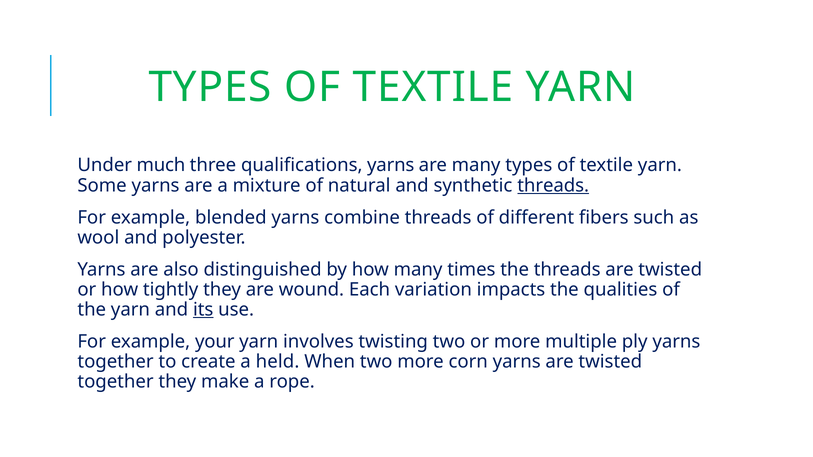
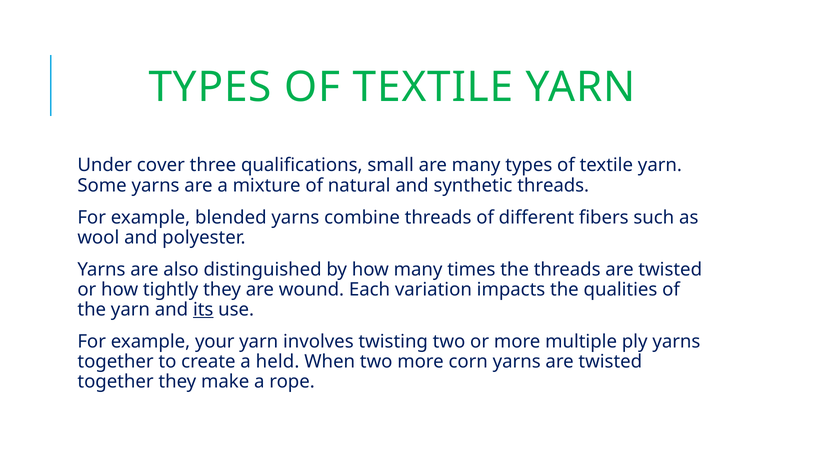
much: much -> cover
qualifications yarns: yarns -> small
threads at (553, 186) underline: present -> none
